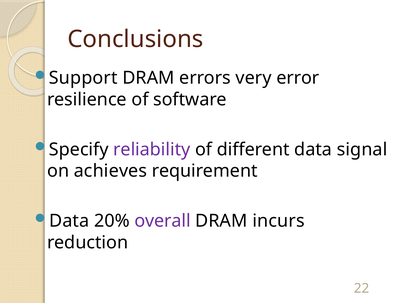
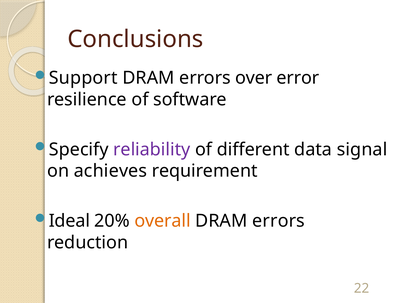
very: very -> over
Data at (69, 221): Data -> Ideal
overall colour: purple -> orange
incurs at (279, 221): incurs -> errors
